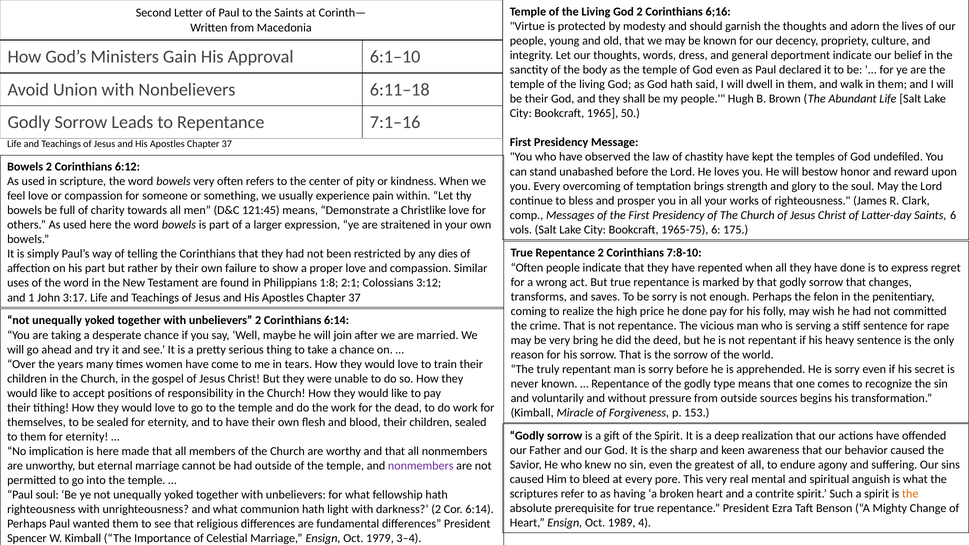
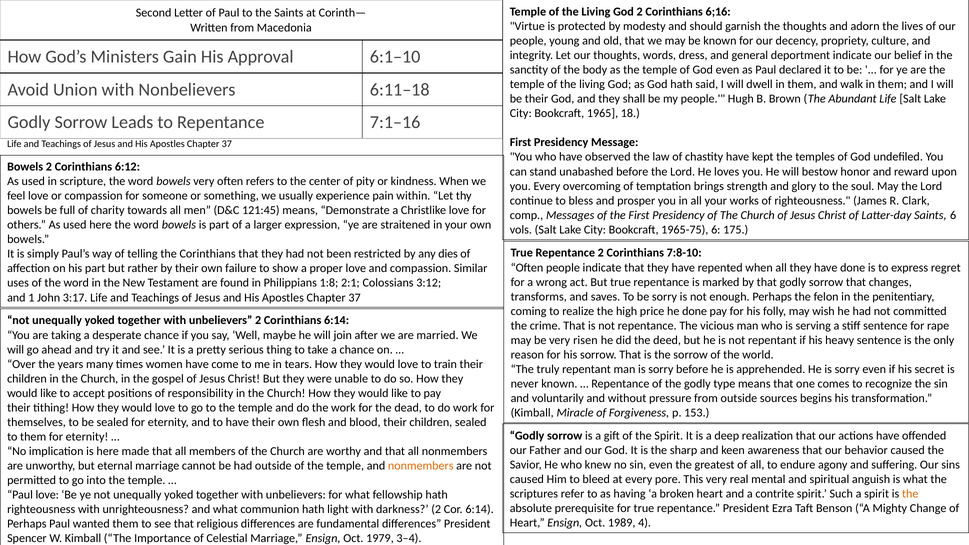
50: 50 -> 18
bring: bring -> risen
nonmembers at (421, 466) colour: purple -> orange
Paul soul: soul -> love
